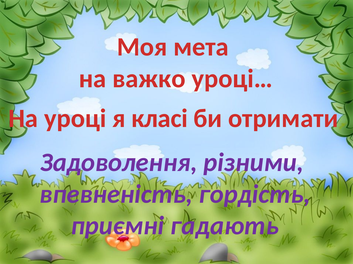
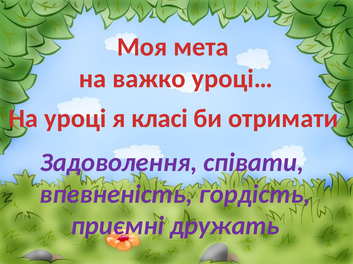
різними: різними -> співати
гадають: гадають -> дружать
